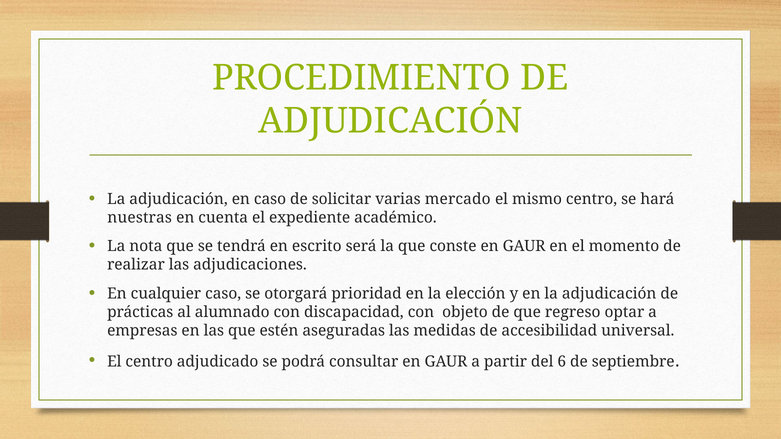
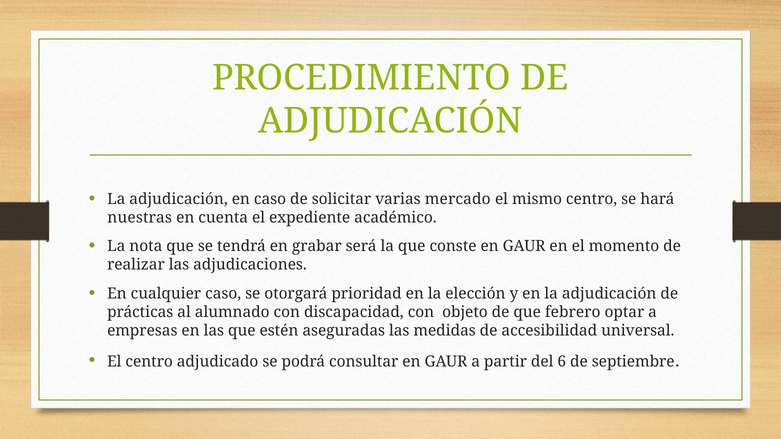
escrito: escrito -> grabar
regreso: regreso -> febrero
